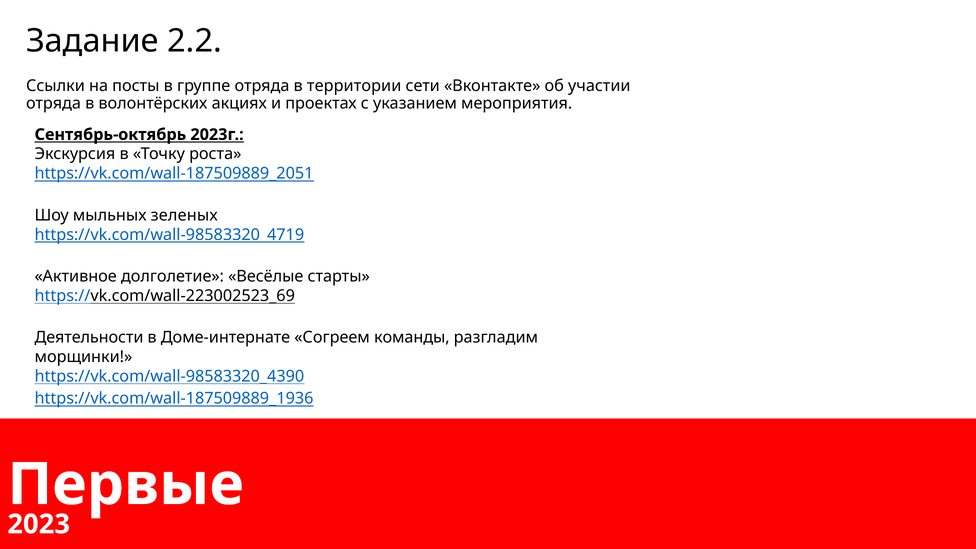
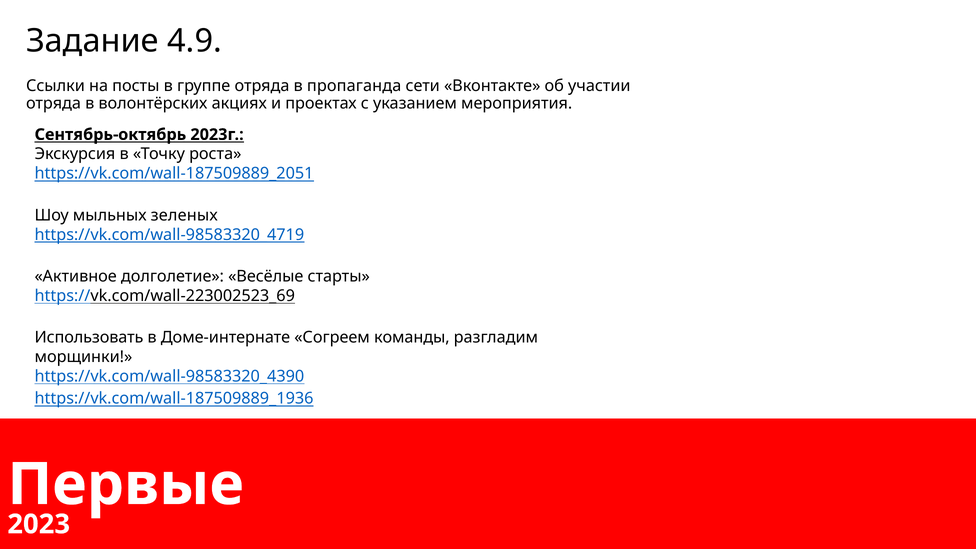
2.2: 2.2 -> 4.9
территории: территории -> пропаганда
Деятельности: Деятельности -> Использовать
